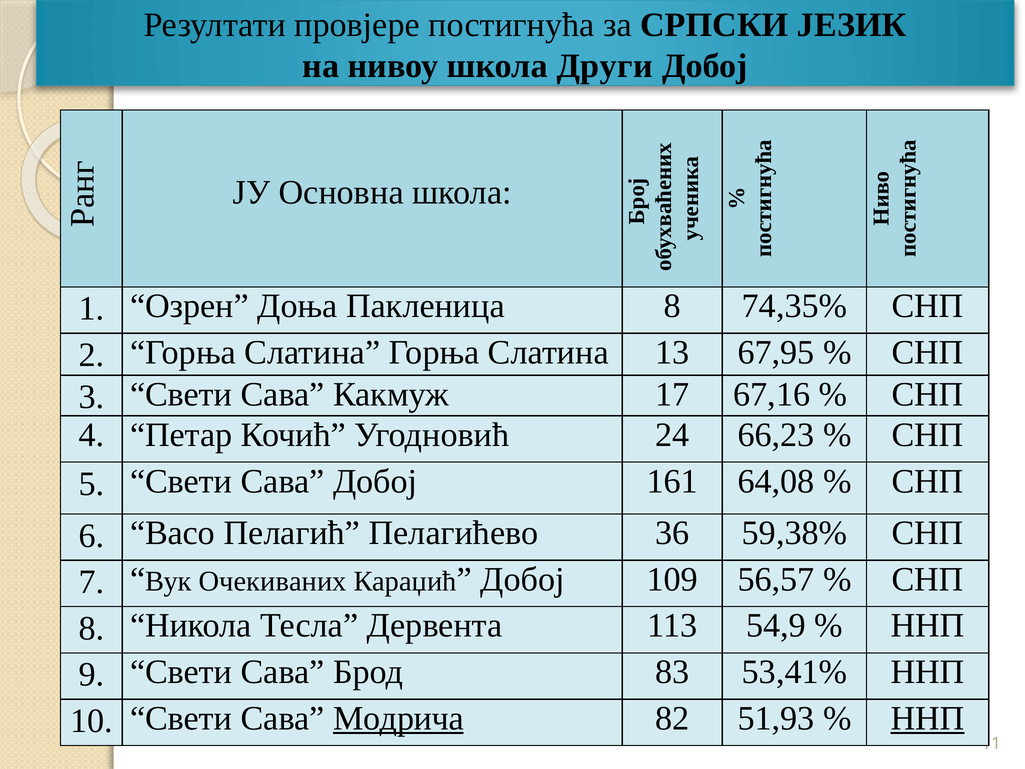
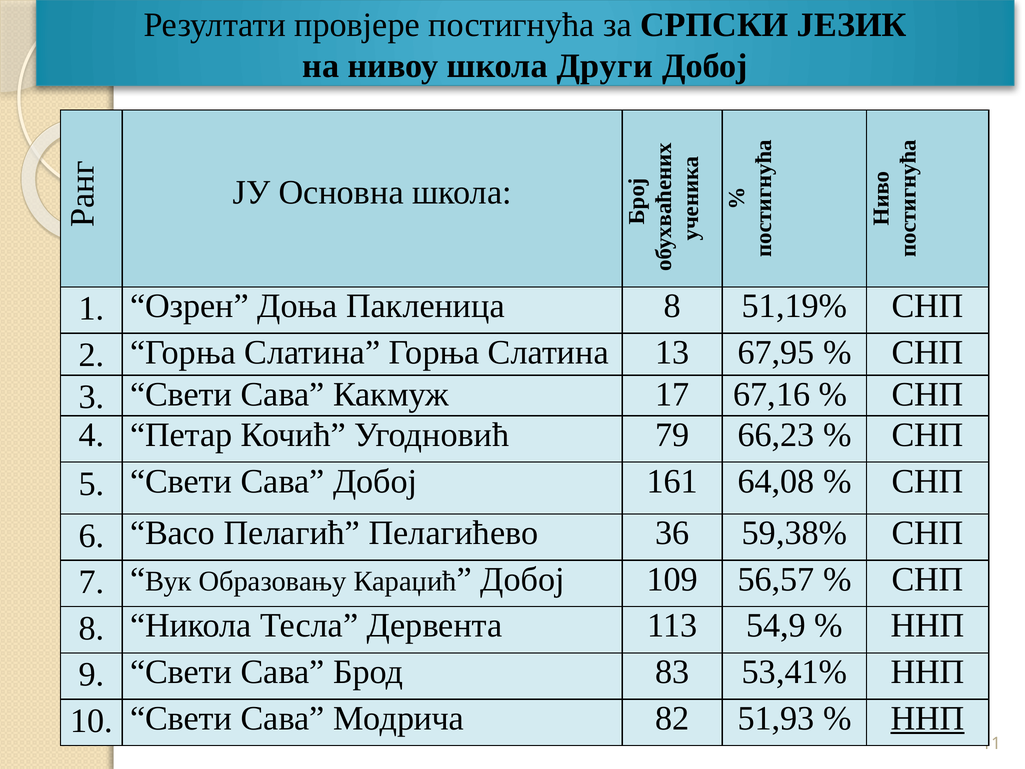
74,35%: 74,35% -> 51,19%
24: 24 -> 79
Очекиваних: Очекиваних -> Образовању
Модрича underline: present -> none
